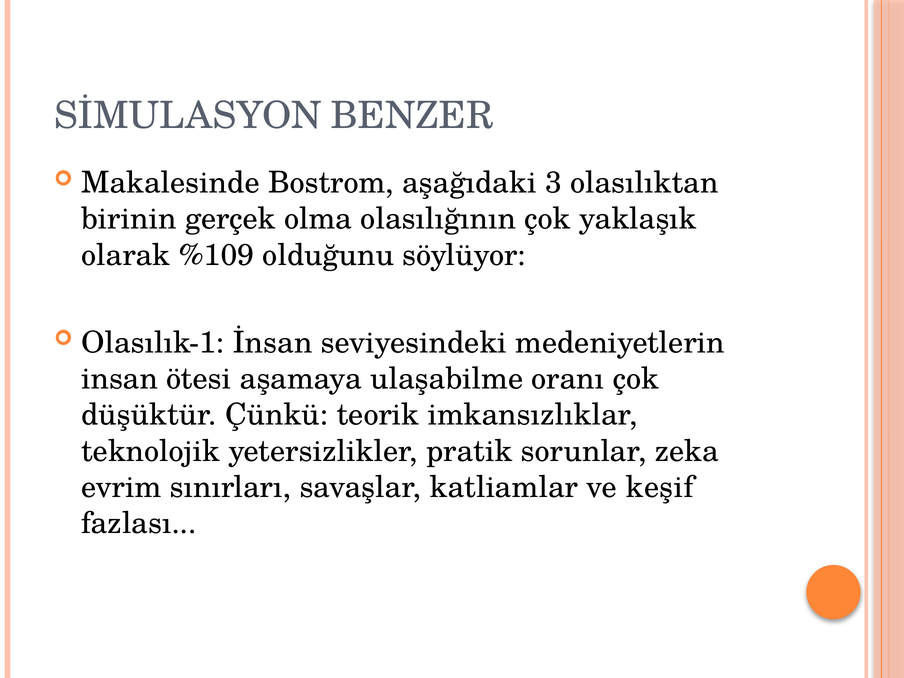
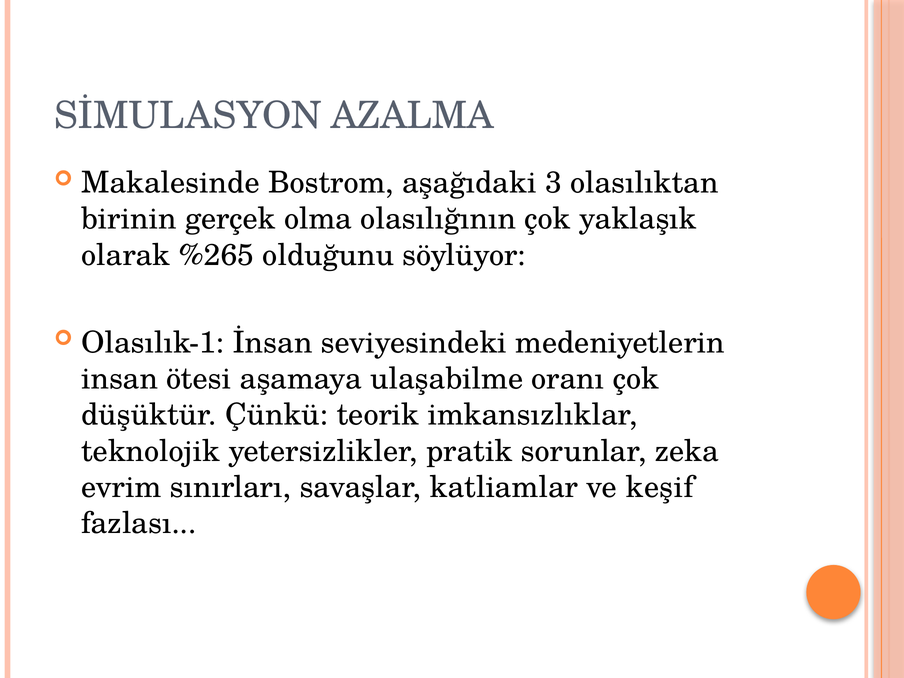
BENZER: BENZER -> AZALMA
%109: %109 -> %265
